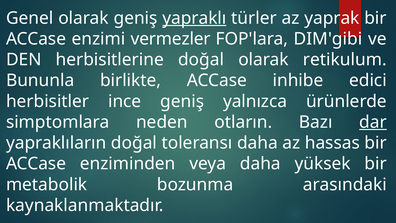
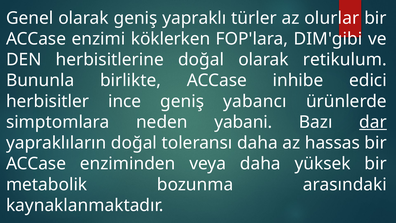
yapraklı underline: present -> none
yaprak: yaprak -> olurlar
vermezler: vermezler -> köklerken
yalnızca: yalnızca -> yabancı
otların: otların -> yabani
